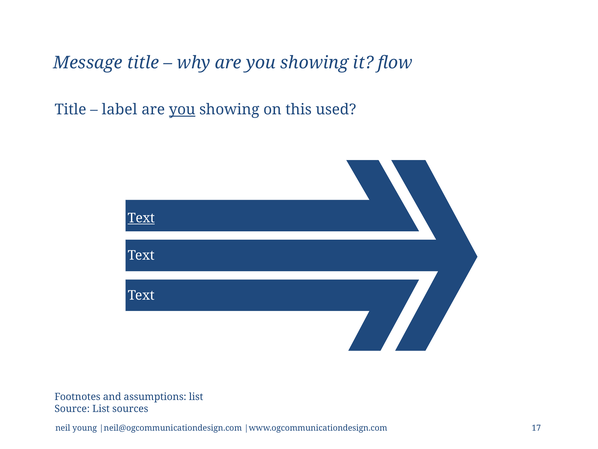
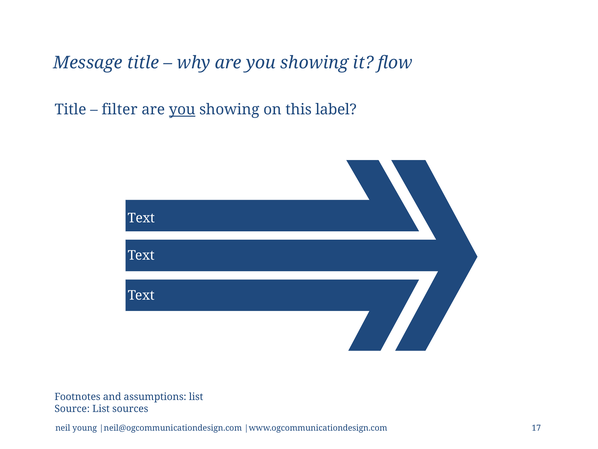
label: label -> filter
used: used -> label
Text at (141, 218) underline: present -> none
